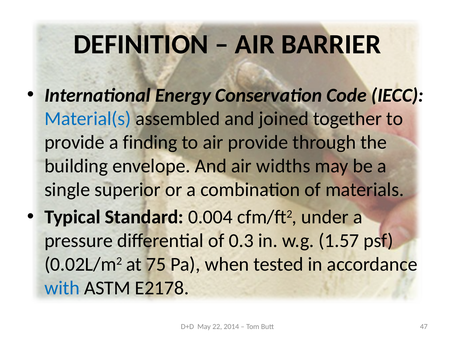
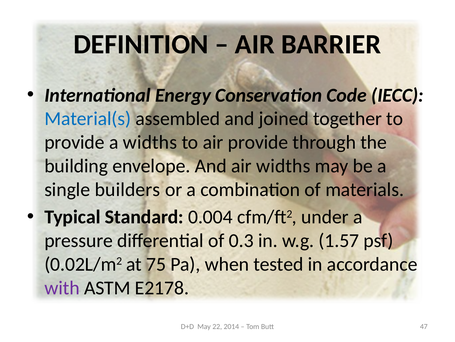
a finding: finding -> widths
superior: superior -> builders
with colour: blue -> purple
